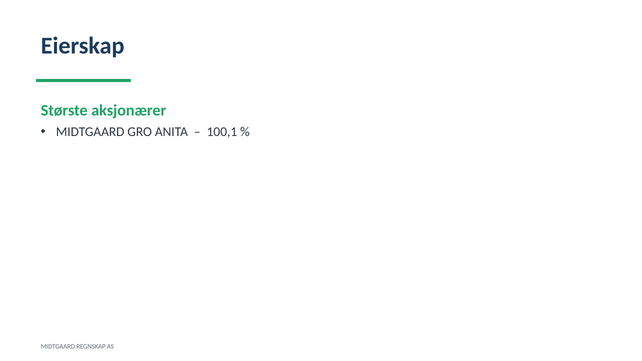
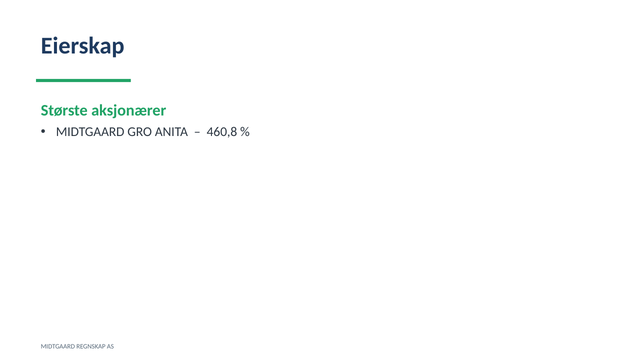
100,1: 100,1 -> 460,8
